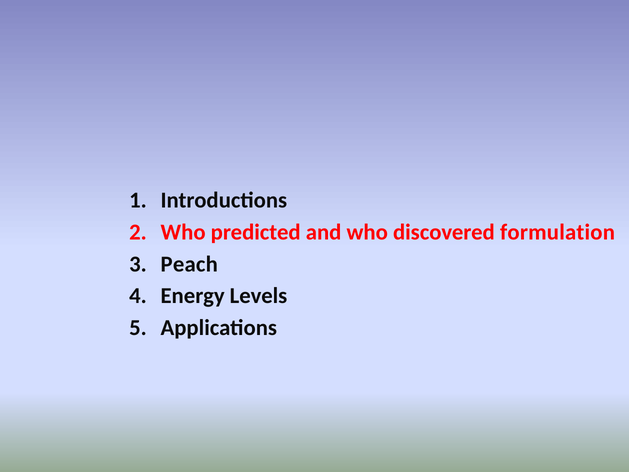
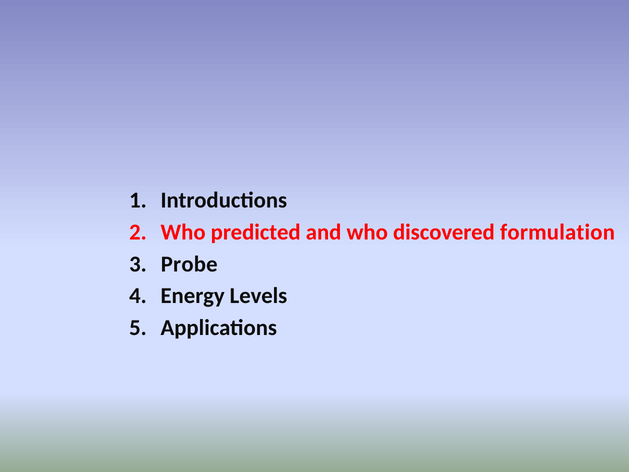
Peach: Peach -> Probe
